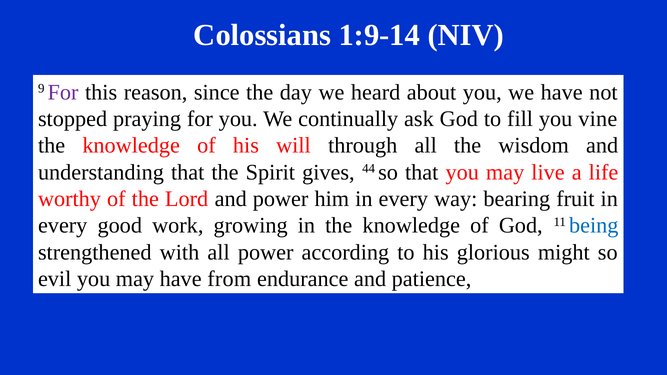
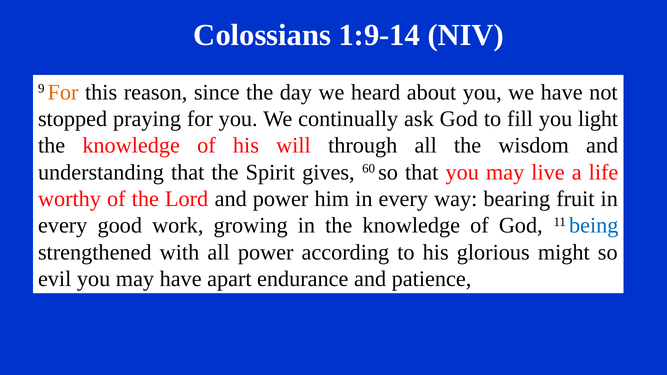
For at (63, 92) colour: purple -> orange
vine: vine -> light
44: 44 -> 60
from: from -> apart
